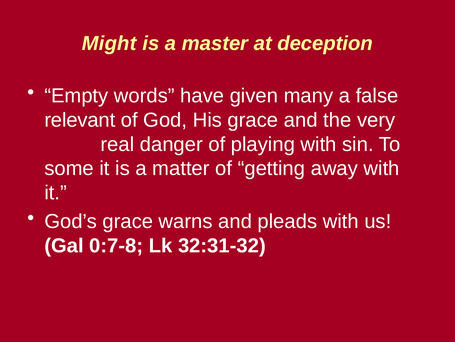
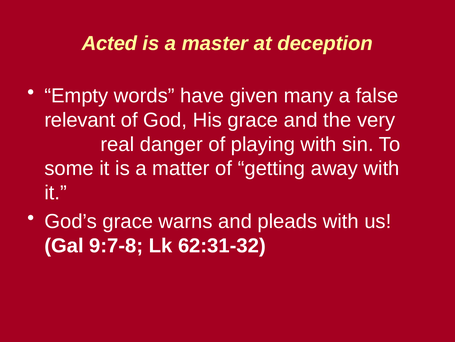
Might: Might -> Acted
0:7-8: 0:7-8 -> 9:7-8
32:31-32: 32:31-32 -> 62:31-32
